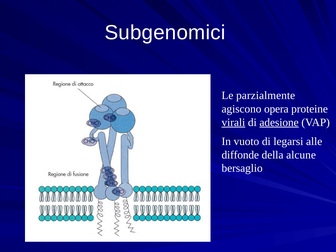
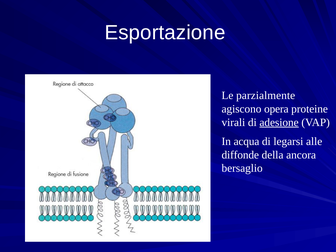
Subgenomici: Subgenomici -> Esportazione
virali underline: present -> none
vuoto: vuoto -> acqua
alcune: alcune -> ancora
